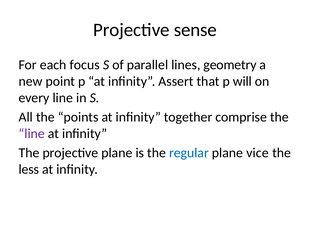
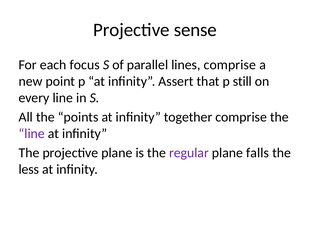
lines geometry: geometry -> comprise
will: will -> still
regular colour: blue -> purple
vice: vice -> falls
